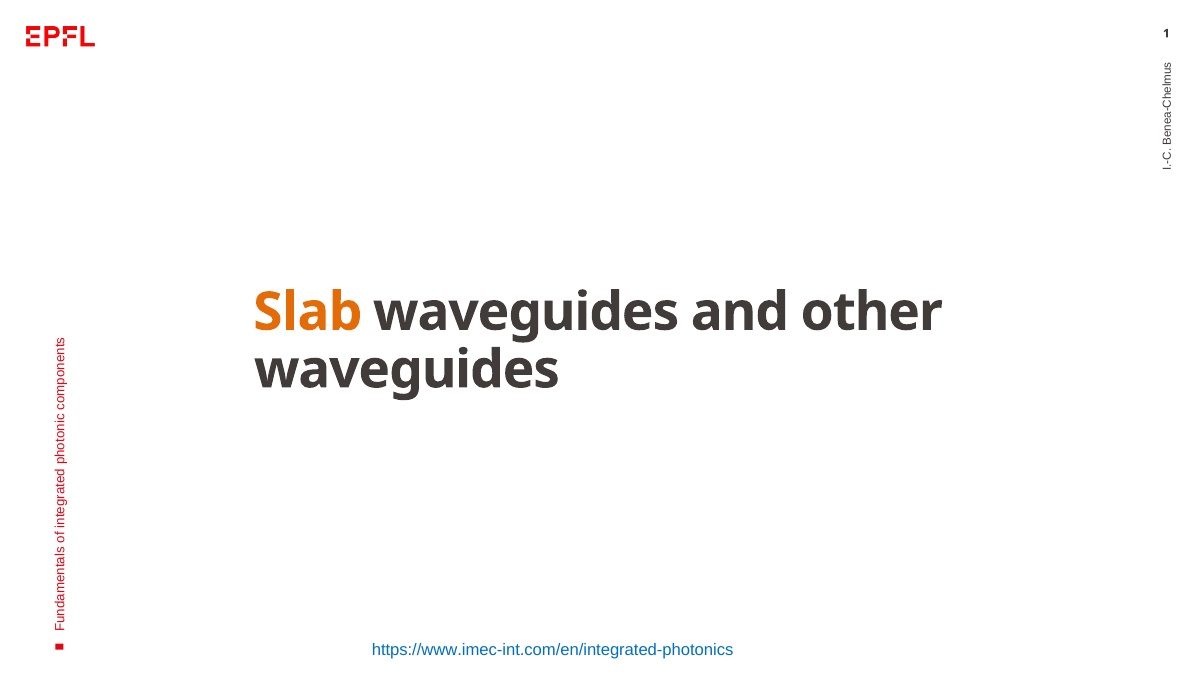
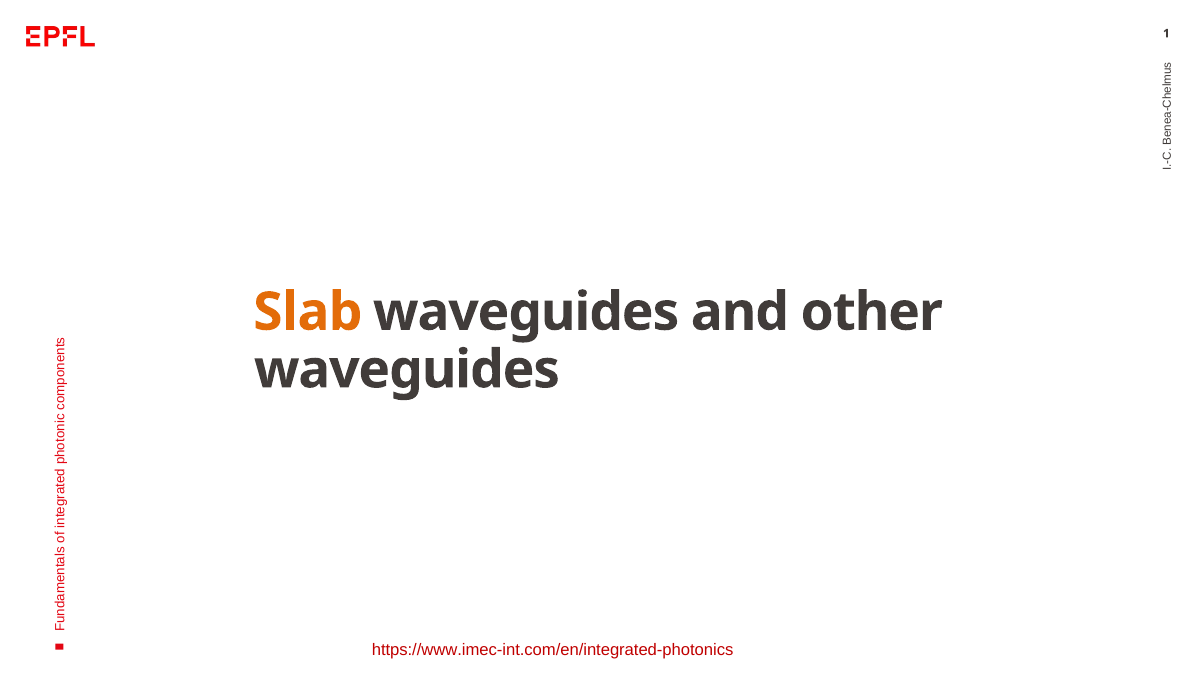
https://www.imec-int.com/en/integrated-photonics colour: blue -> red
